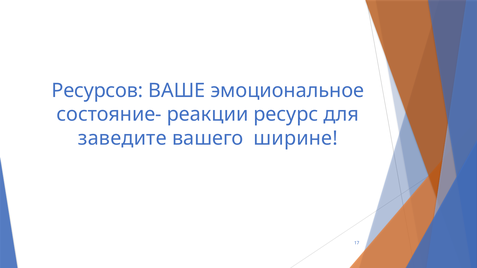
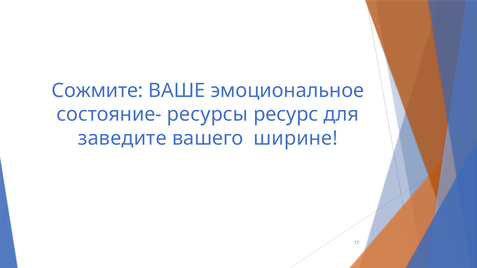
Ресурсов: Ресурсов -> Сожмите
реакции: реакции -> ресурсы
